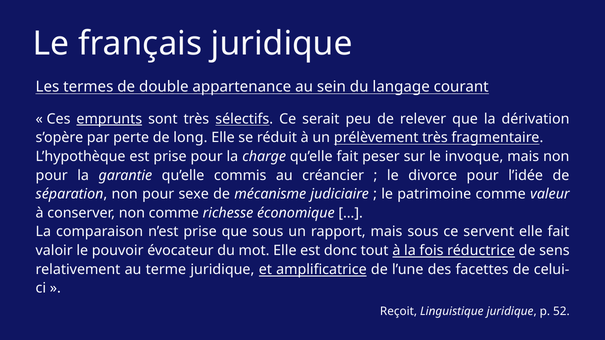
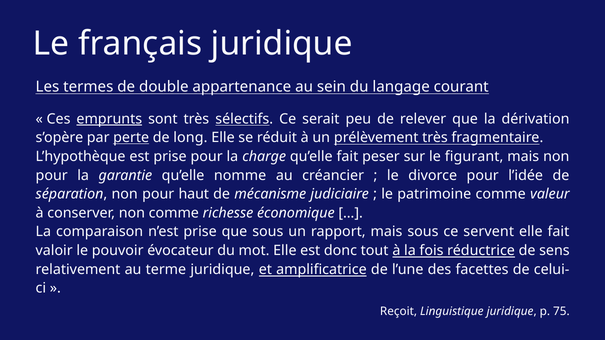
perte underline: none -> present
invoque: invoque -> figurant
commis: commis -> nomme
sexe: sexe -> haut
52: 52 -> 75
